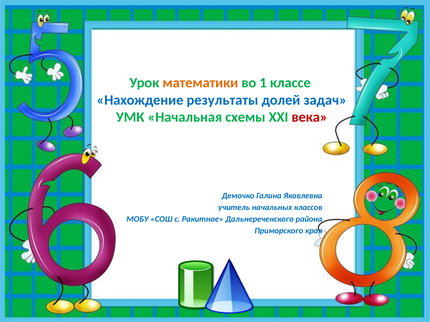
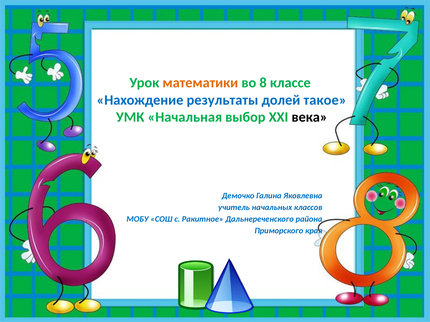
1: 1 -> 8
задач: задач -> такое
схемы: схемы -> выбор
века colour: red -> black
